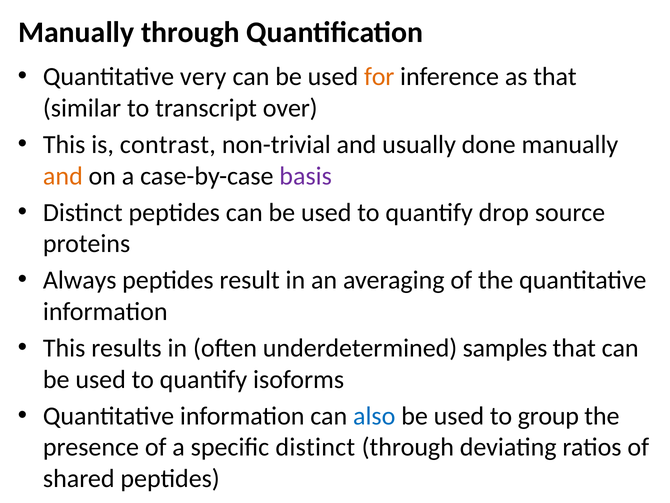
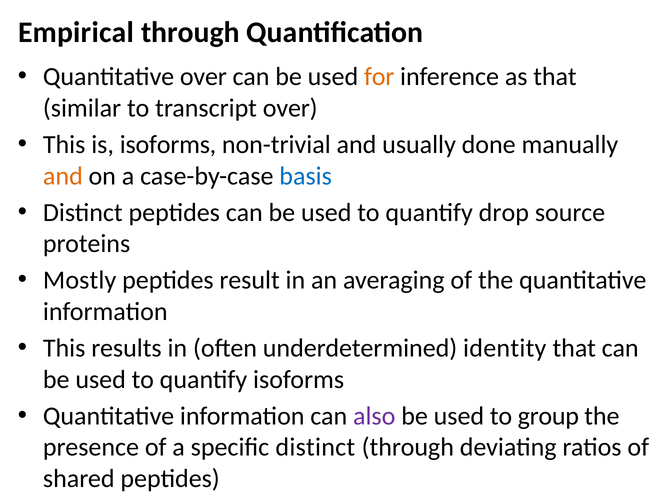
Manually at (76, 33): Manually -> Empirical
Quantitative very: very -> over
is contrast: contrast -> isoforms
basis colour: purple -> blue
Always: Always -> Mostly
samples: samples -> identity
also colour: blue -> purple
